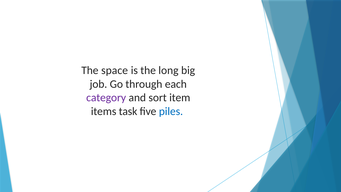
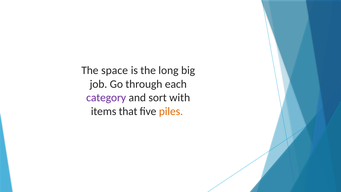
item: item -> with
task: task -> that
piles colour: blue -> orange
